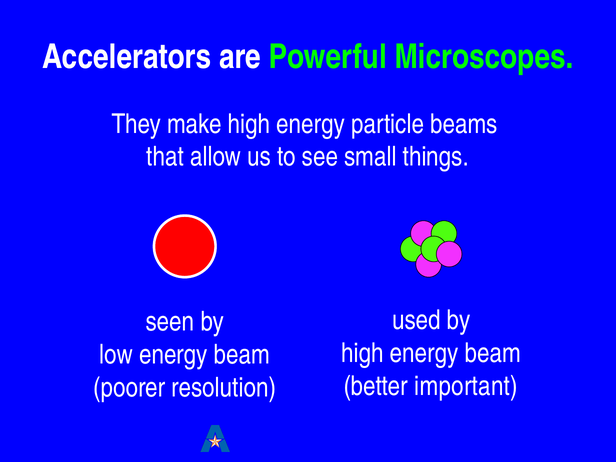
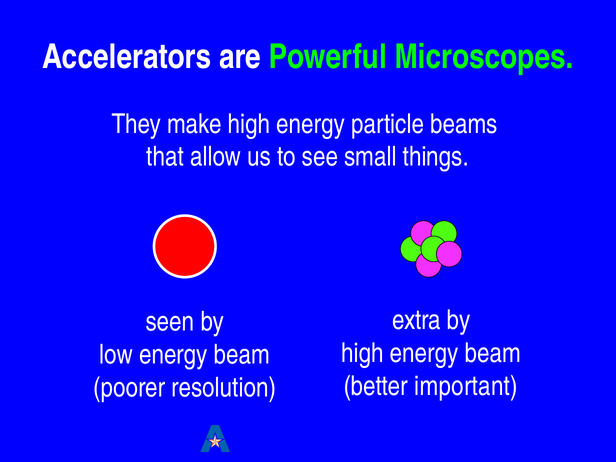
used: used -> extra
